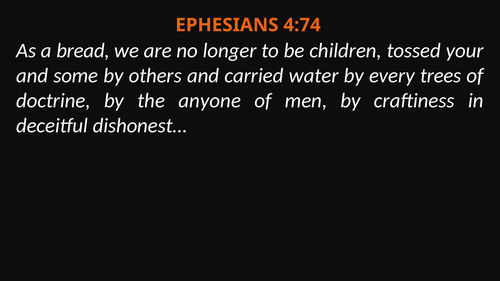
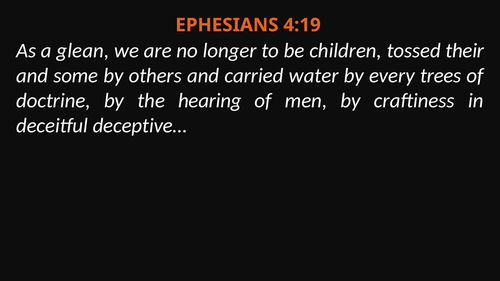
4:74: 4:74 -> 4:19
bread: bread -> glean
your: your -> their
anyone: anyone -> hearing
dishonest…: dishonest… -> deceptive…
